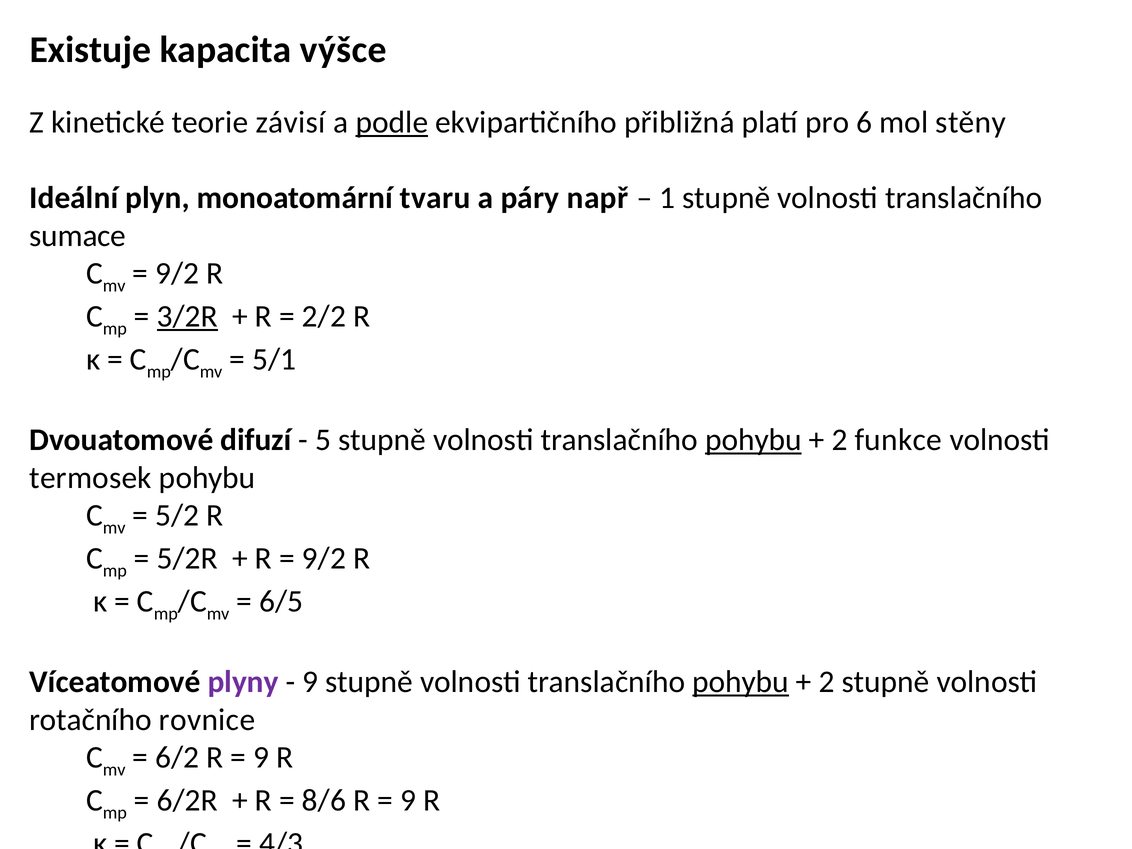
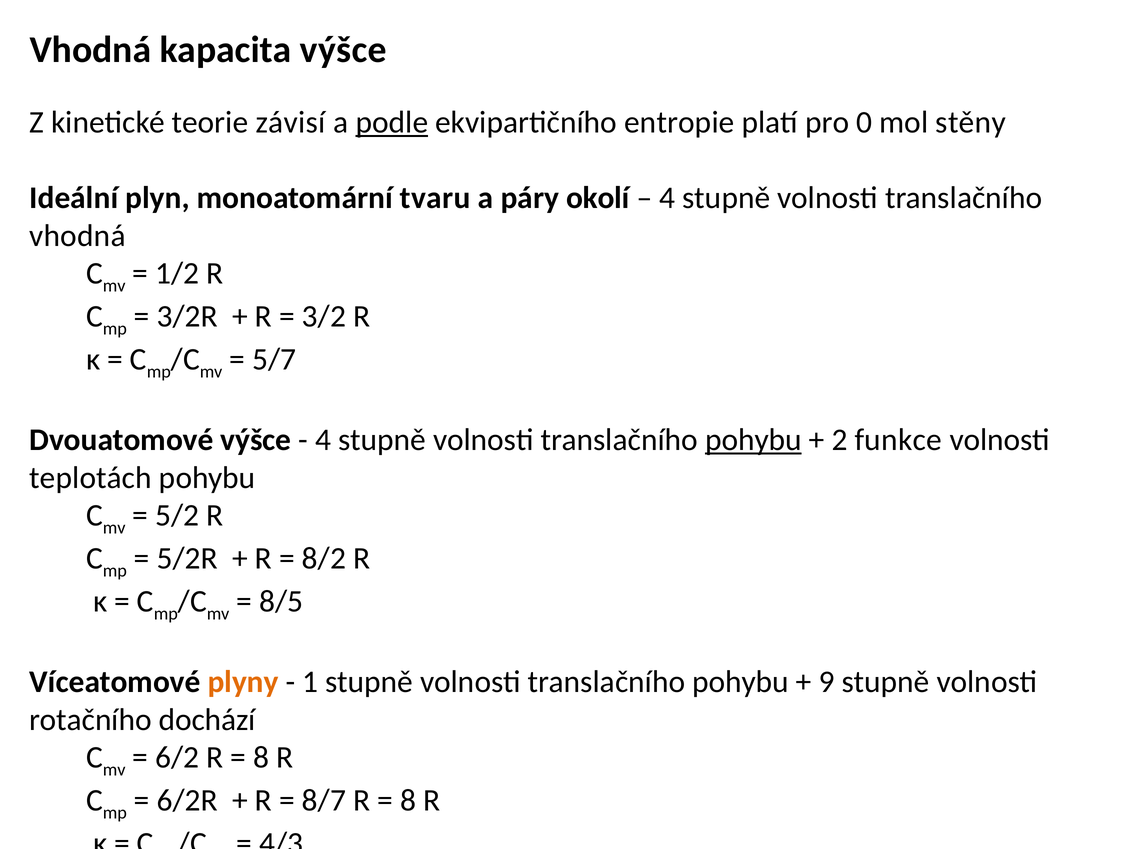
Existuje at (90, 50): Existuje -> Vhodná
přibližná: přibližná -> entropie
6: 6 -> 0
např: např -> okolí
1 at (667, 198): 1 -> 4
sumace at (78, 236): sumace -> vhodná
9/2 at (177, 274): 9/2 -> 1/2
3/2R underline: present -> none
2/2: 2/2 -> 3/2
5/1: 5/1 -> 5/7
Dvouatomové difuzí: difuzí -> výšce
5 at (323, 440): 5 -> 4
termosek: termosek -> teplotách
9/2 at (324, 558): 9/2 -> 8/2
6/5: 6/5 -> 8/5
plyny colour: purple -> orange
9 at (310, 682): 9 -> 1
pohybu at (741, 682) underline: present -> none
2 at (827, 682): 2 -> 9
rovnice: rovnice -> dochází
9 at (261, 758): 9 -> 8
8/6: 8/6 -> 8/7
9 at (408, 800): 9 -> 8
